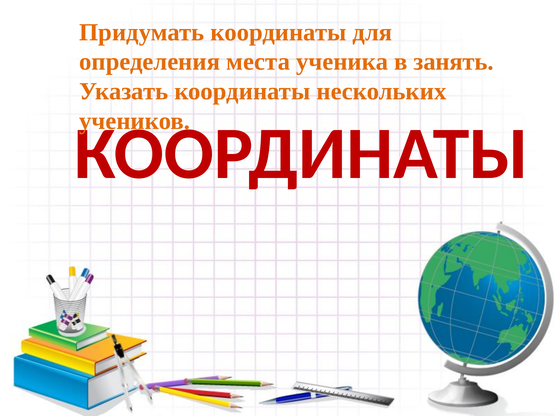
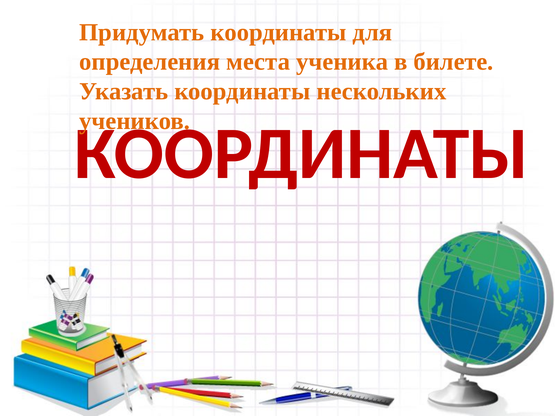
занять: занять -> билете
